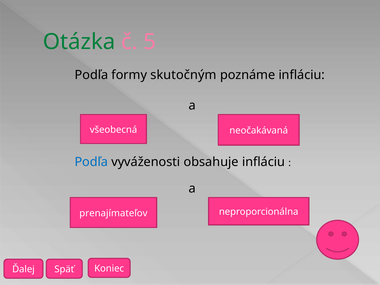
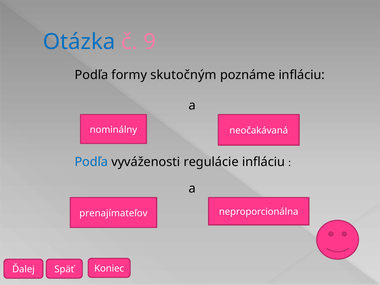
Otázka colour: green -> blue
5: 5 -> 9
všeobecná: všeobecná -> nominálny
obsahuje: obsahuje -> regulácie
